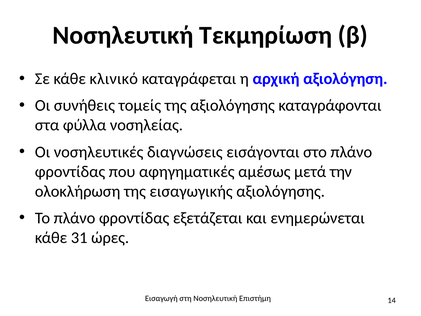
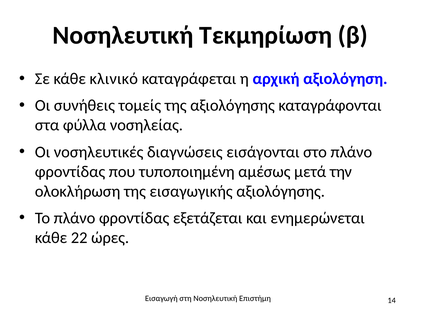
αφηγηματικές: αφηγηματικές -> τυποποιημένη
31: 31 -> 22
